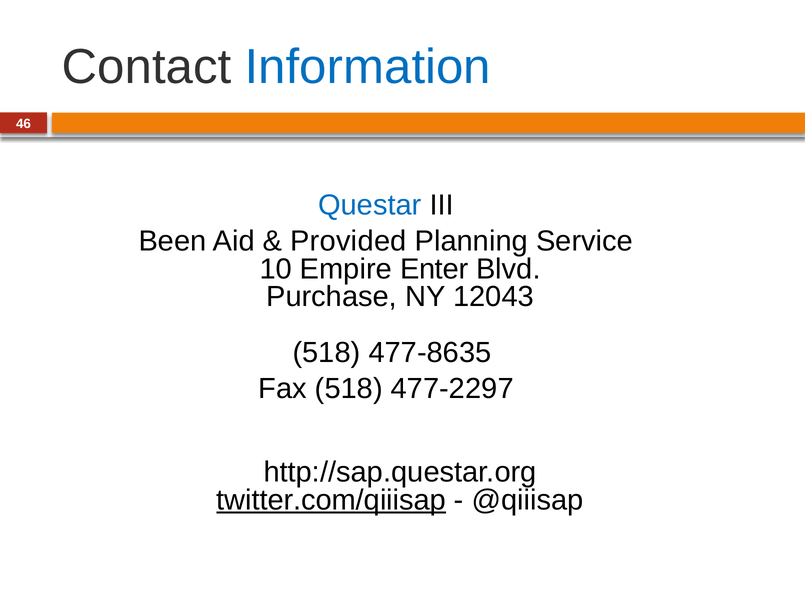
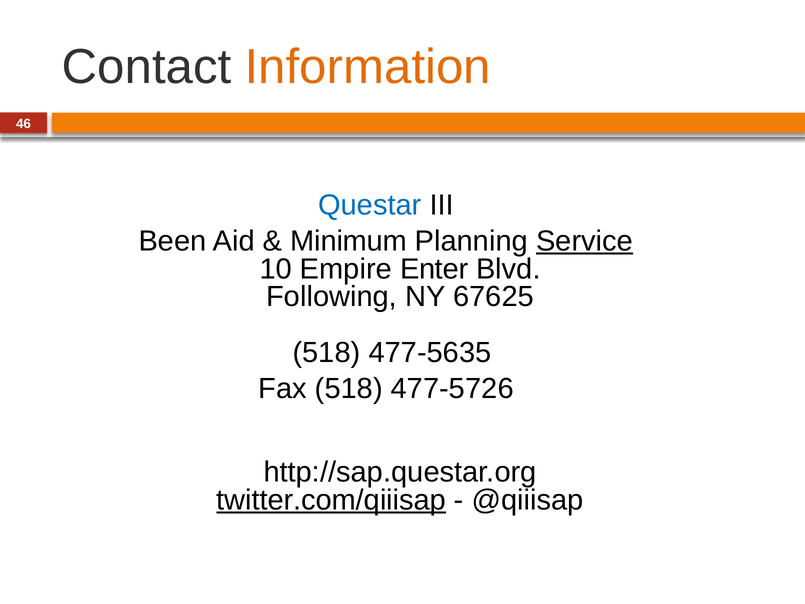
Information colour: blue -> orange
Provided: Provided -> Minimum
Service underline: none -> present
Purchase: Purchase -> Following
12043: 12043 -> 67625
477-8635: 477-8635 -> 477-5635
477-2297: 477-2297 -> 477-5726
